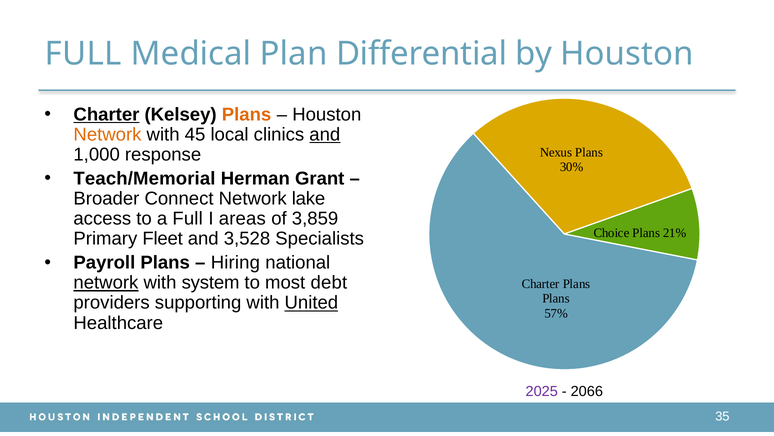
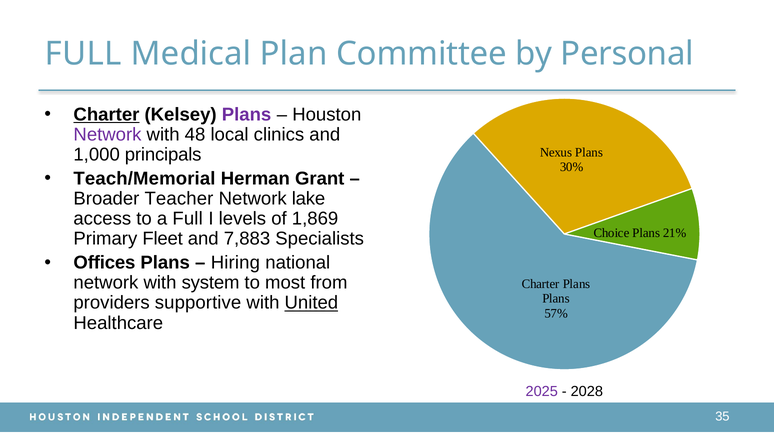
Differential: Differential -> Committee
by Houston: Houston -> Personal
Plans at (247, 114) colour: orange -> purple
Network at (107, 134) colour: orange -> purple
45: 45 -> 48
and at (325, 134) underline: present -> none
response: response -> principals
Connect: Connect -> Teacher
areas: areas -> levels
3,859: 3,859 -> 1,869
3,528: 3,528 -> 7,883
Payroll: Payroll -> Offices
network at (106, 282) underline: present -> none
debt: debt -> from
supporting: supporting -> supportive
2066: 2066 -> 2028
